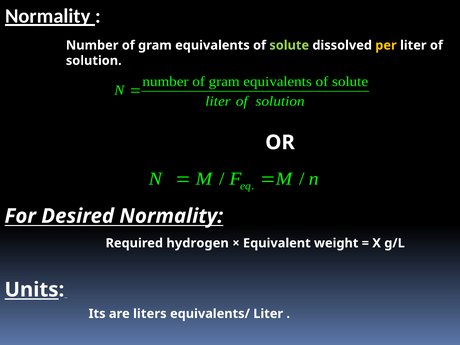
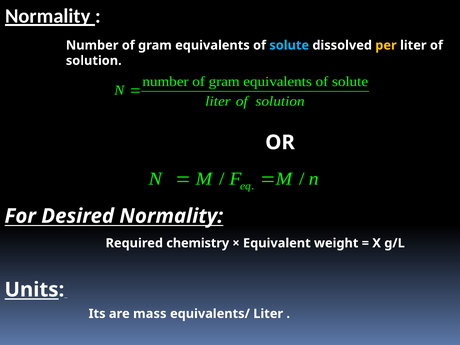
solute at (289, 45) colour: light green -> light blue
hydrogen: hydrogen -> chemistry
liters: liters -> mass
